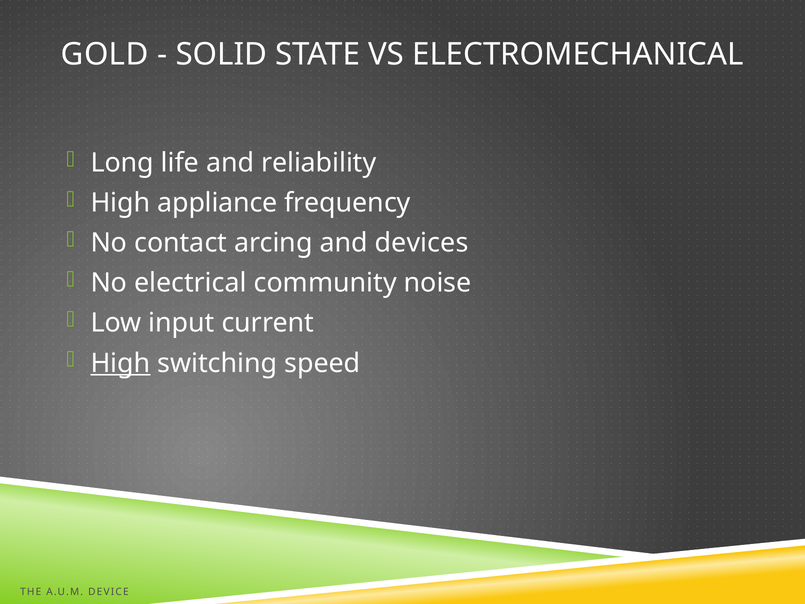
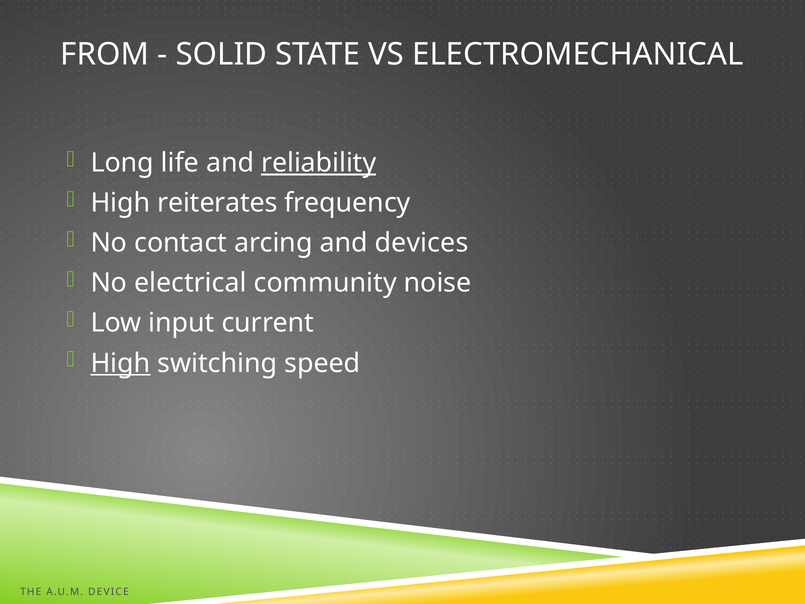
GOLD: GOLD -> FROM
reliability underline: none -> present
appliance: appliance -> reiterates
